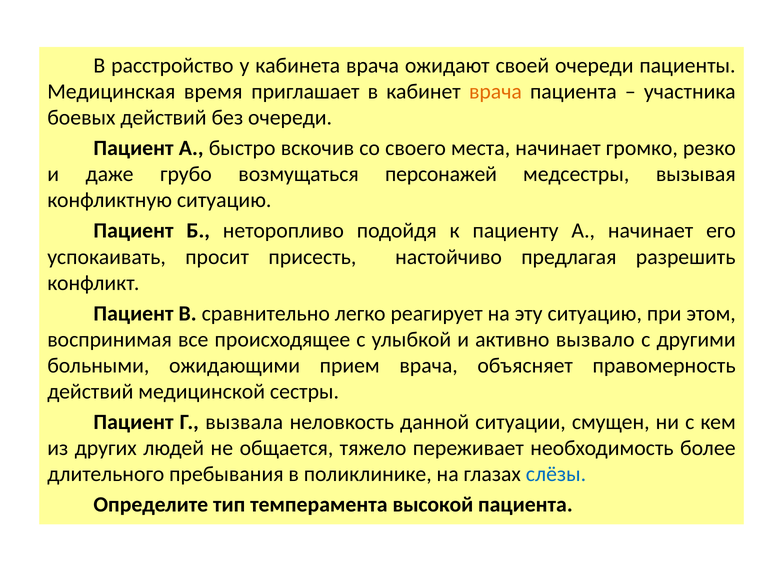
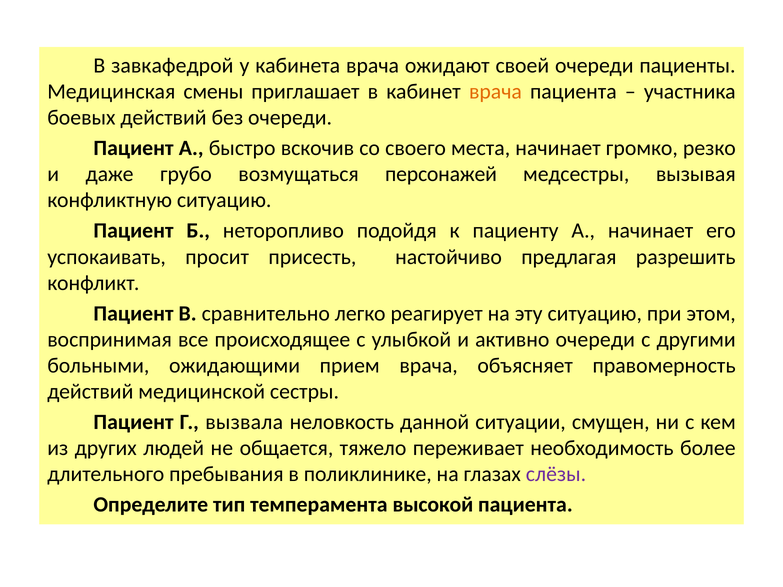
расстройство: расстройство -> завкафедрой
время: время -> смены
активно вызвало: вызвало -> очереди
слёзы colour: blue -> purple
